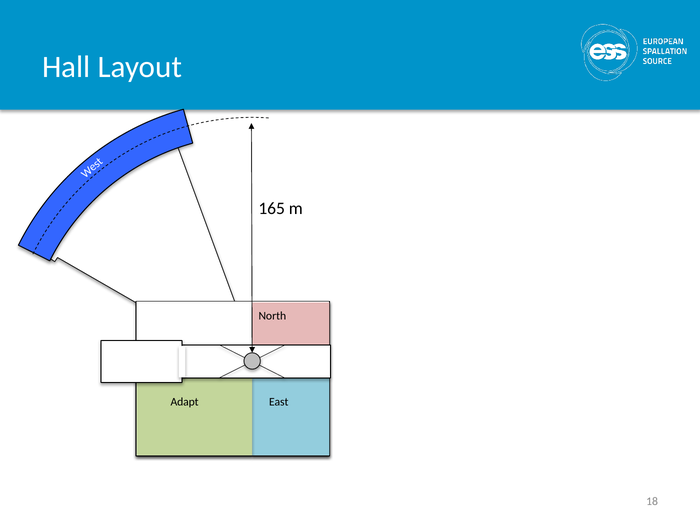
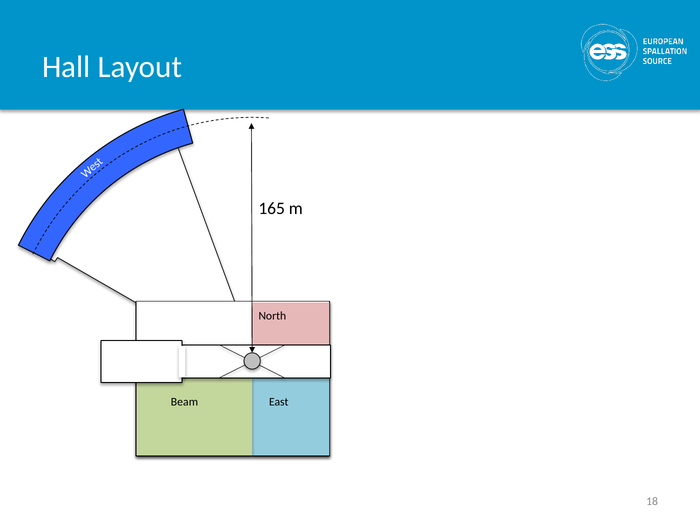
Adapt: Adapt -> Beam
